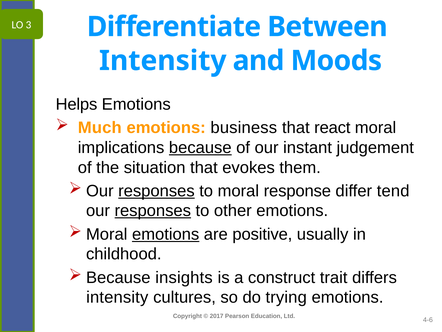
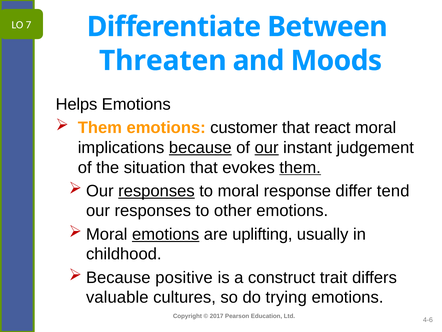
3: 3 -> 7
Intensity at (163, 61): Intensity -> Threaten
Much at (100, 127): Much -> Them
business: business -> customer
our at (267, 147) underline: none -> present
them at (300, 167) underline: none -> present
responses at (153, 211) underline: present -> none
positive: positive -> uplifting
insights: insights -> positive
intensity at (117, 297): intensity -> valuable
